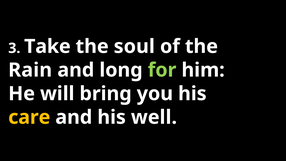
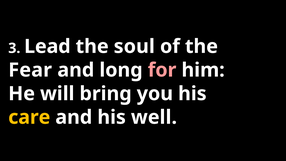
Take: Take -> Lead
Rain: Rain -> Fear
for colour: light green -> pink
